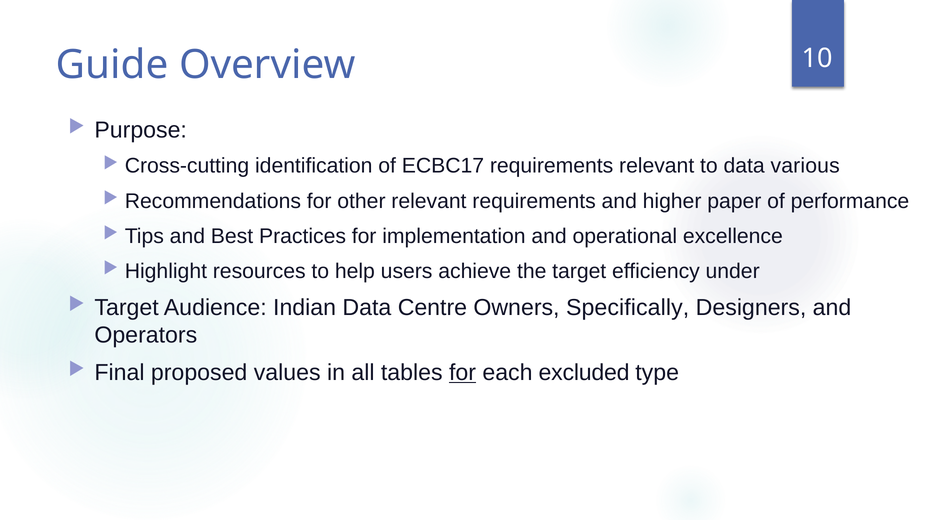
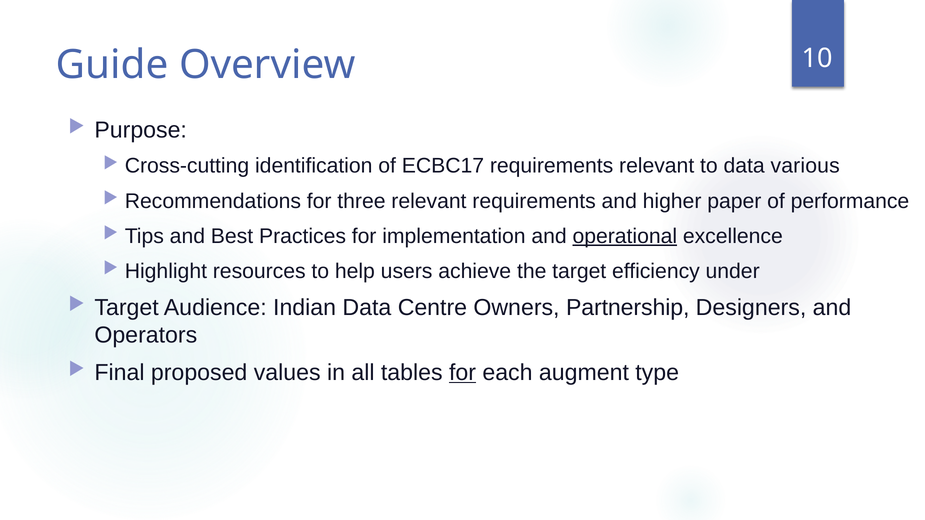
other: other -> three
operational underline: none -> present
Specifically: Specifically -> Partnership
excluded: excluded -> augment
